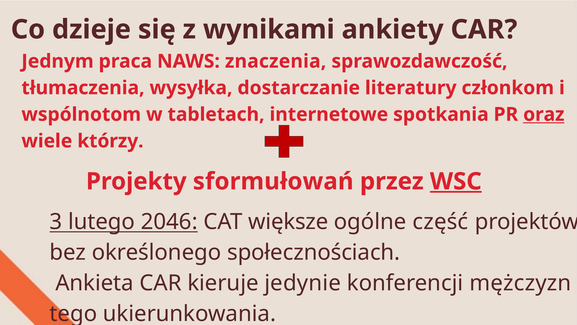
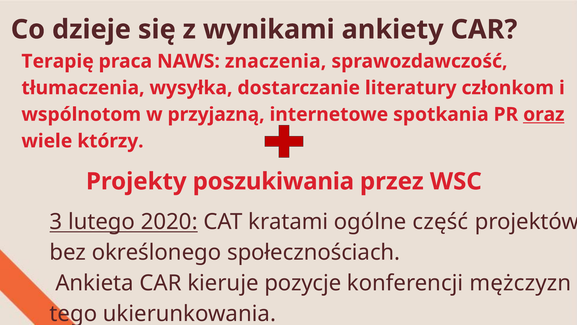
Jednym: Jednym -> Terapię
tabletach: tabletach -> przyjazną
sformułowań: sformułowań -> poszukiwania
WSC underline: present -> none
2046: 2046 -> 2020
większe: większe -> kratami
jedynie: jedynie -> pozycje
